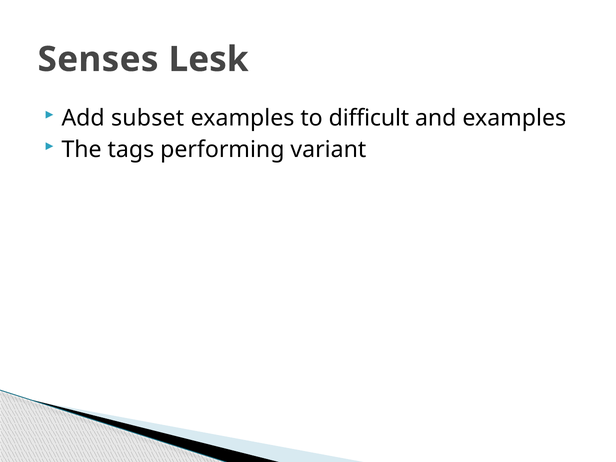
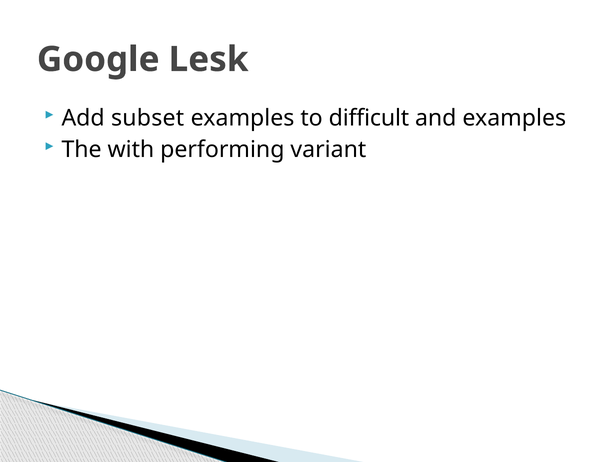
Senses: Senses -> Google
tags: tags -> with
